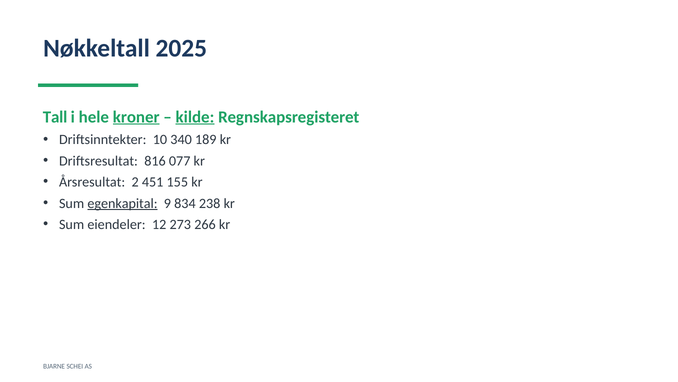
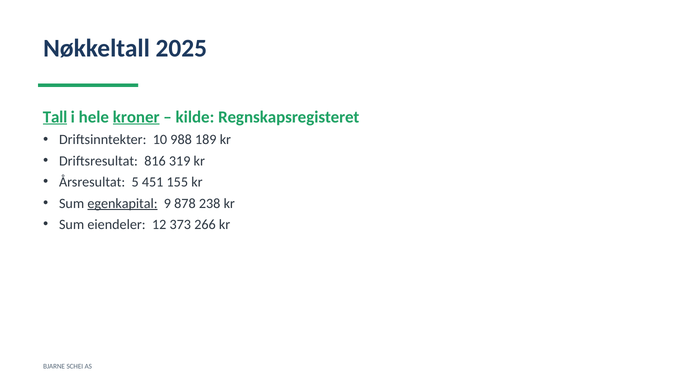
Tall underline: none -> present
kilde underline: present -> none
340: 340 -> 988
077: 077 -> 319
2: 2 -> 5
834: 834 -> 878
273: 273 -> 373
